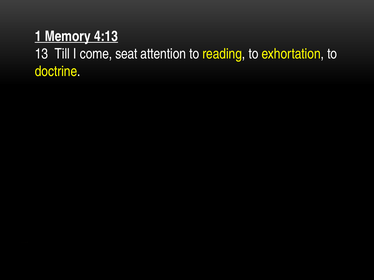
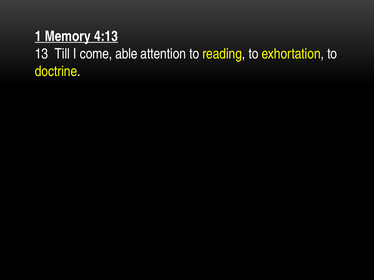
seat: seat -> able
